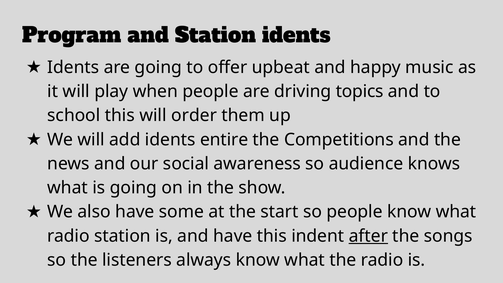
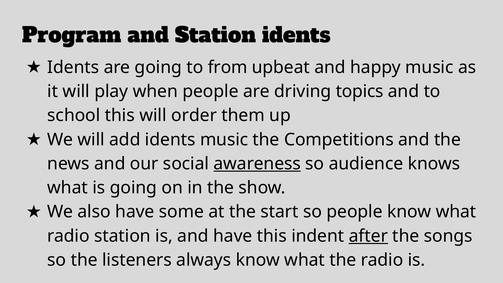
offer: offer -> from
idents entire: entire -> music
awareness underline: none -> present
